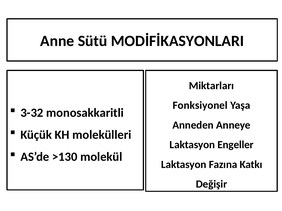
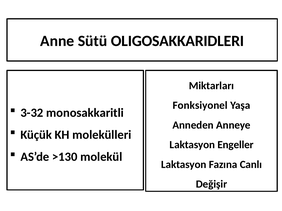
MODİFİKASYONLARI: MODİFİKASYONLARI -> OLIGOSAKKARIDLERI
Katkı: Katkı -> Canlı
